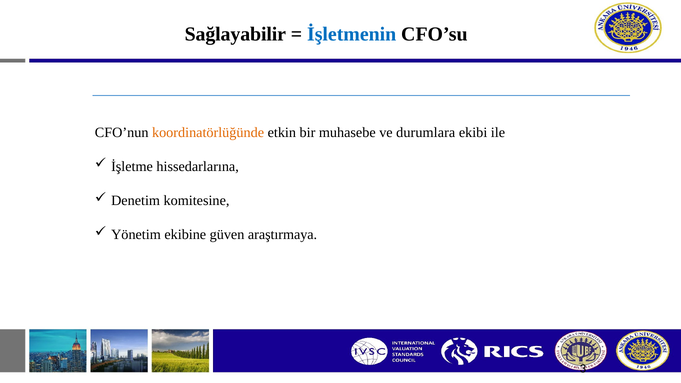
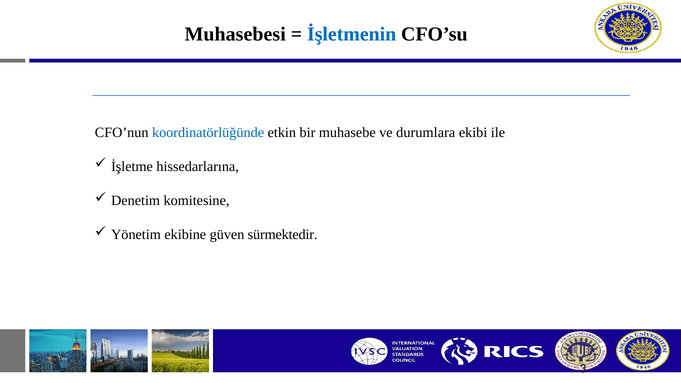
Sağlayabilir: Sağlayabilir -> Muhasebesi
koordinatörlüğünde colour: orange -> blue
araştırmaya: araştırmaya -> sürmektedir
